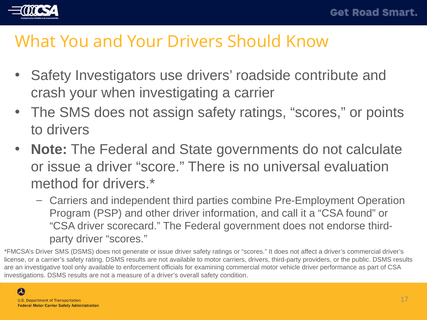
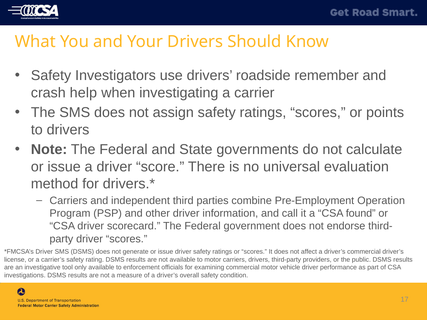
contribute: contribute -> remember
crash your: your -> help
